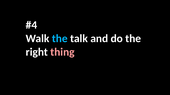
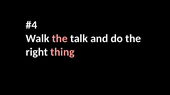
the at (60, 39) colour: light blue -> pink
